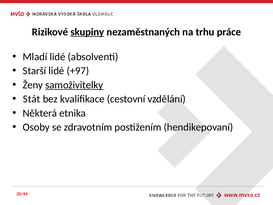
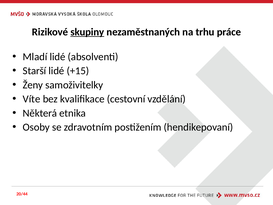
+97: +97 -> +15
samoživitelky underline: present -> none
Stát: Stát -> Víte
